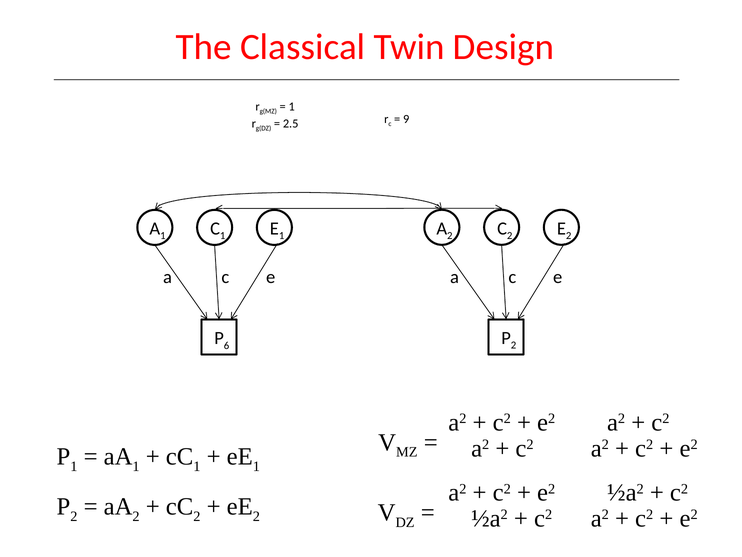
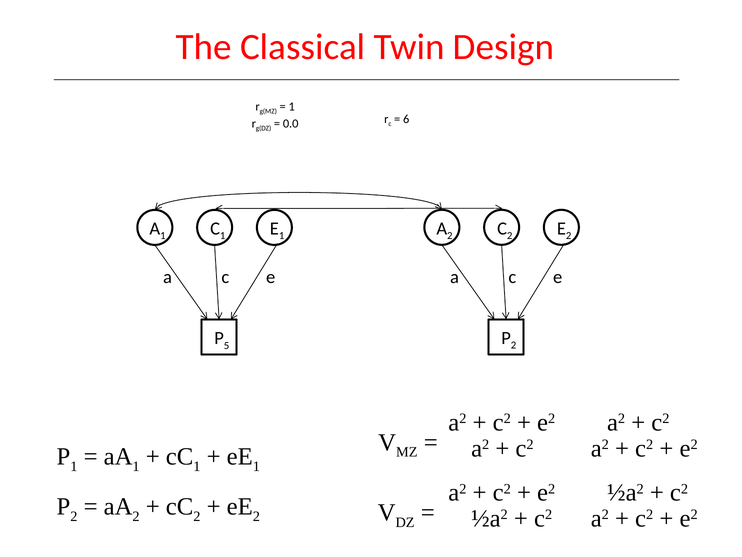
2.5: 2.5 -> 0.0
9: 9 -> 6
6: 6 -> 5
